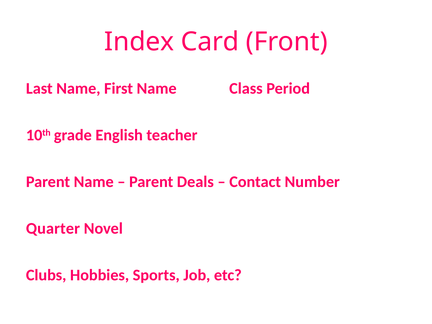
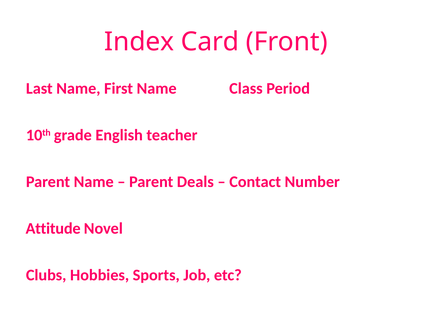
Quarter: Quarter -> Attitude
